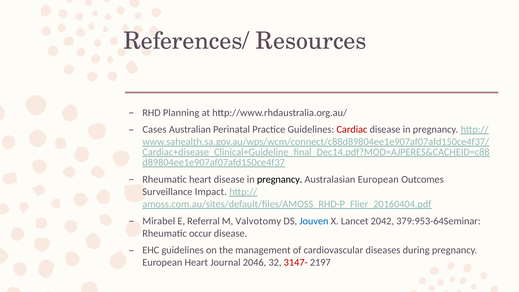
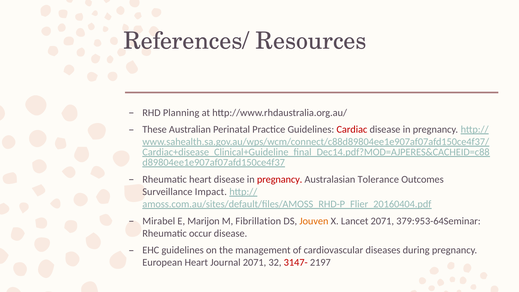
Cases: Cases -> These
pregnancy at (280, 179) colour: black -> red
Australasian European: European -> Tolerance
Referral: Referral -> Marijon
Valvotomy: Valvotomy -> Fibrillation
Jouven colour: blue -> orange
Lancet 2042: 2042 -> 2071
Journal 2046: 2046 -> 2071
